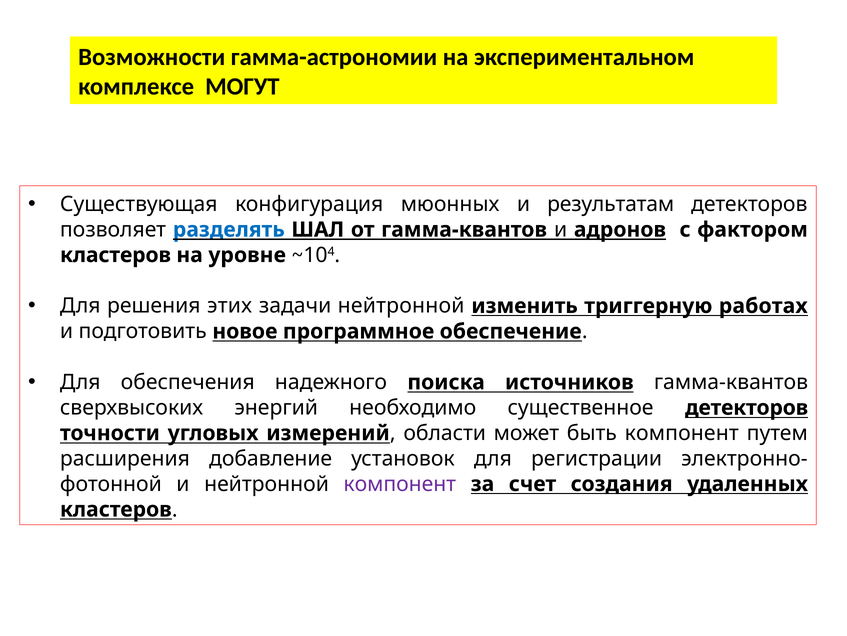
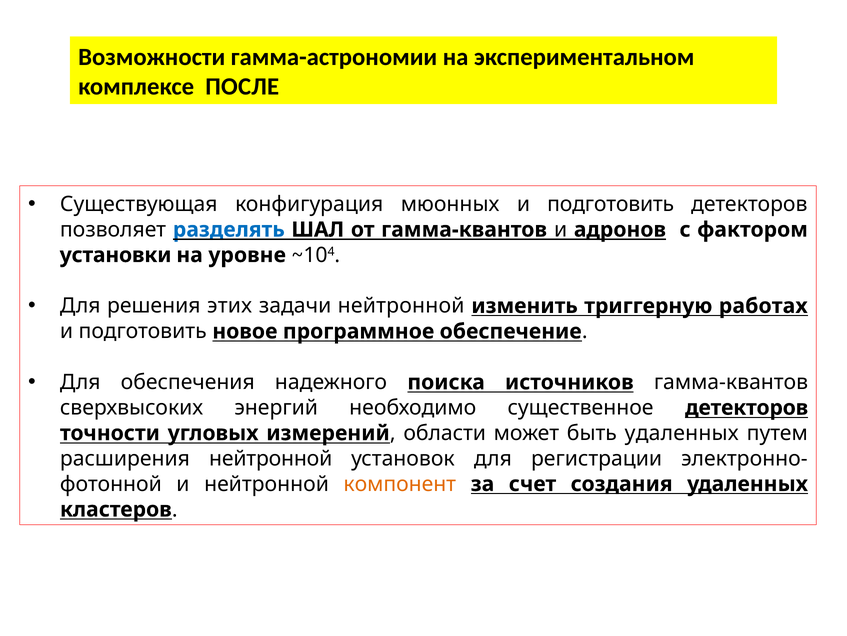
МОГУТ: МОГУТ -> ПОСЛЕ
мюонных и результатам: результатам -> подготовить
кластеров at (116, 255): кластеров -> установки
быть компонент: компонент -> удаленных
расширения добавление: добавление -> нейтронной
компонент at (400, 484) colour: purple -> orange
